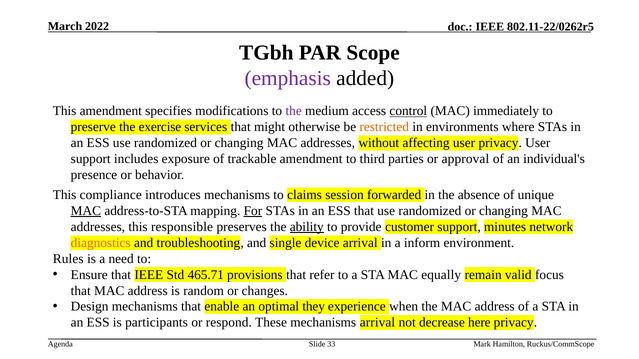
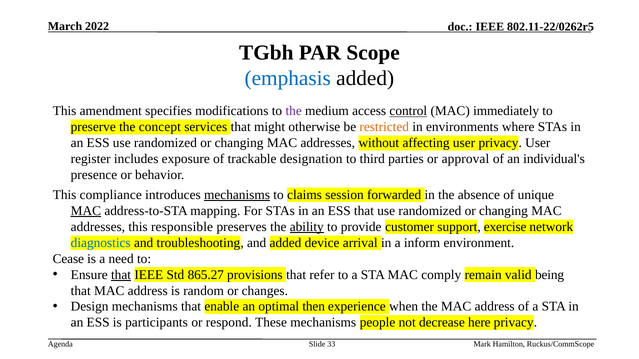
emphasis colour: purple -> blue
exercise: exercise -> concept
support at (91, 159): support -> register
trackable amendment: amendment -> designation
mechanisms at (237, 195) underline: none -> present
For underline: present -> none
minutes: minutes -> exercise
diagnostics colour: orange -> blue
and single: single -> added
Rules: Rules -> Cease
that at (121, 275) underline: none -> present
465.71: 465.71 -> 865.27
equally: equally -> comply
focus: focus -> being
they: they -> then
mechanisms arrival: arrival -> people
